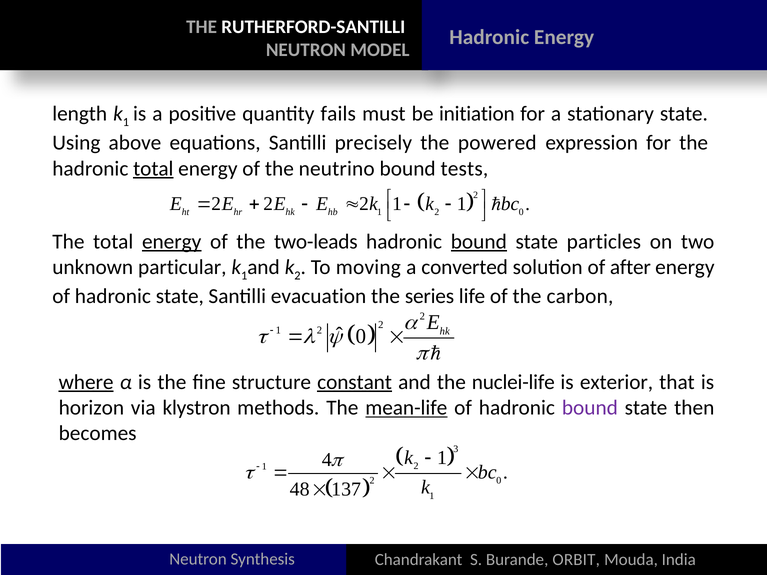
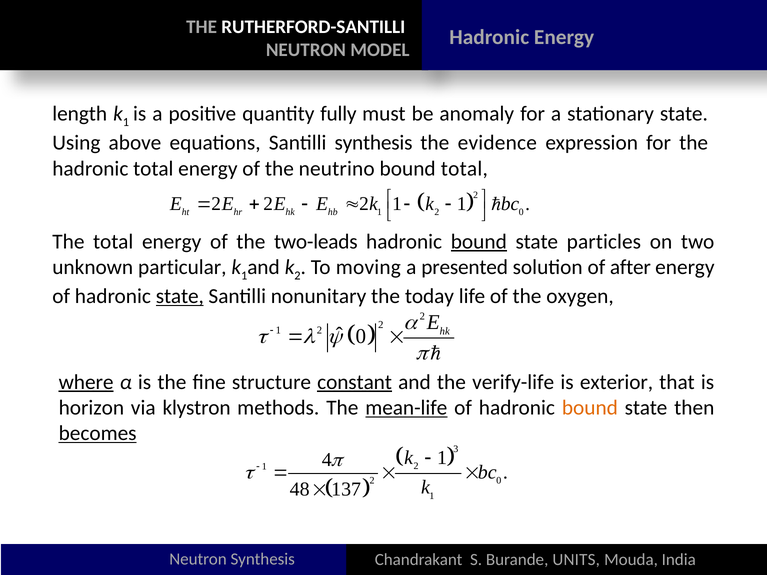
fails: fails -> fully
initiation: initiation -> anomaly
Santilli precisely: precisely -> synthesis
powered: powered -> evidence
total at (153, 169) underline: present -> none
bound tests: tests -> total
energy at (172, 242) underline: present -> none
converted: converted -> presented
state at (180, 296) underline: none -> present
evacuation: evacuation -> nonunitary
series: series -> today
carbon: carbon -> oxygen
nuclei-life: nuclei-life -> verify-life
bound at (590, 408) colour: purple -> orange
becomes underline: none -> present
ORBIT: ORBIT -> UNITS
